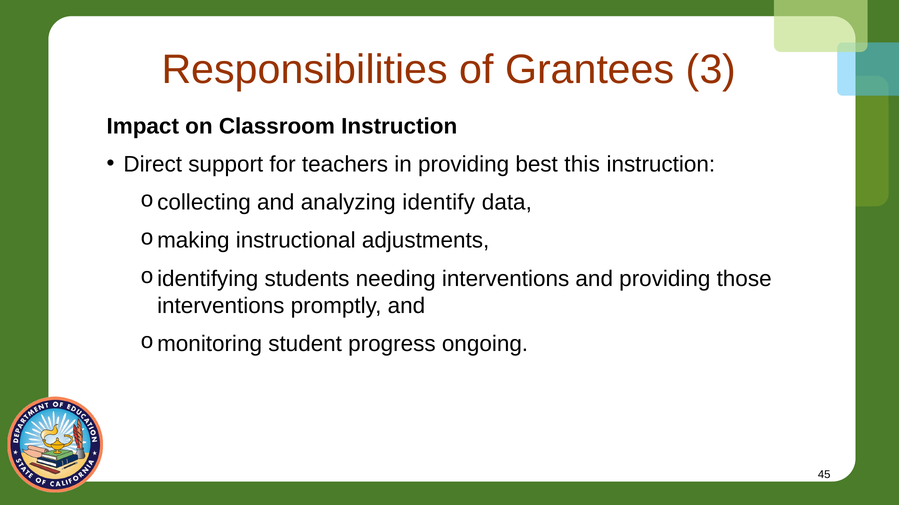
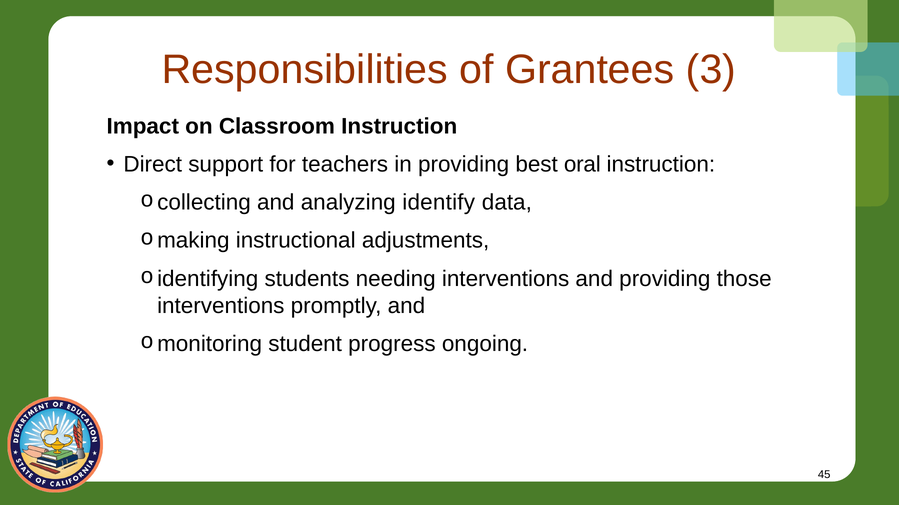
this: this -> oral
